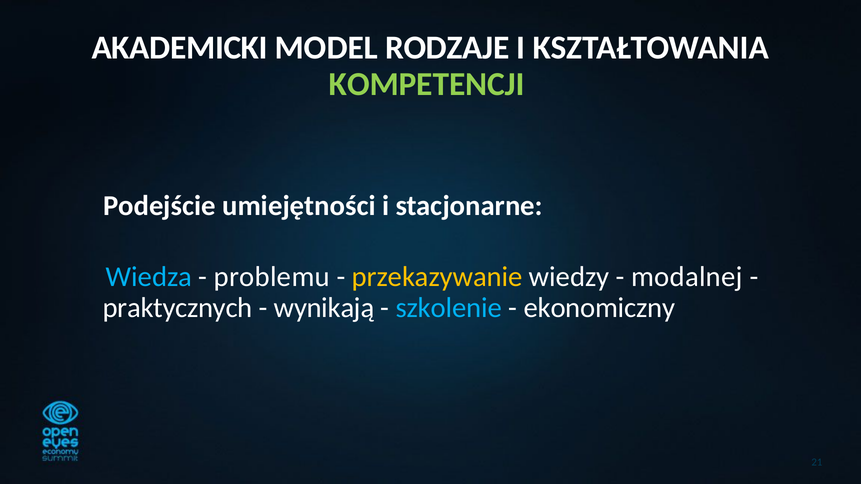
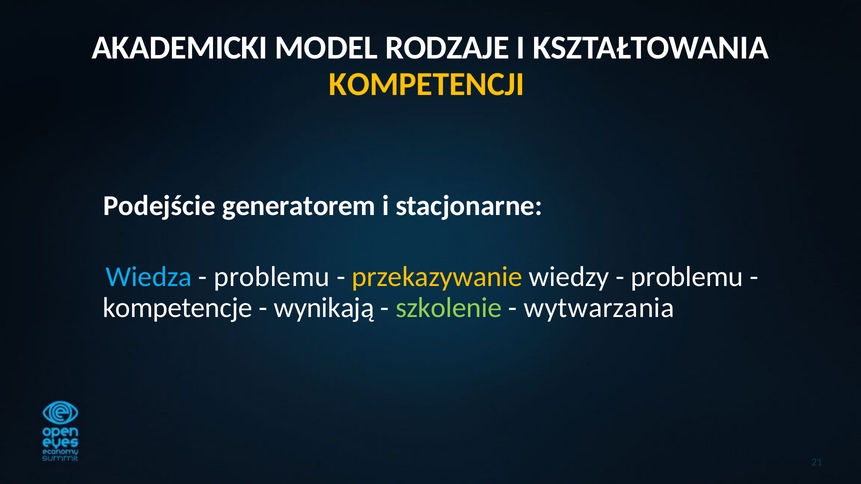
KOMPETENCJI colour: light green -> yellow
umiejętności: umiejętności -> generatorem
modalnej at (687, 277): modalnej -> problemu
praktycznych: praktycznych -> kompetencje
szkolenie colour: light blue -> light green
ekonomiczny: ekonomiczny -> wytwarzania
